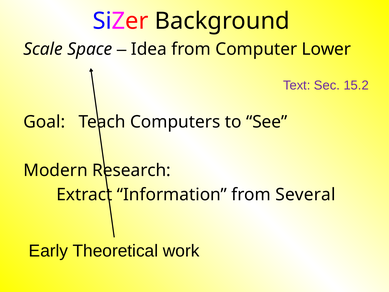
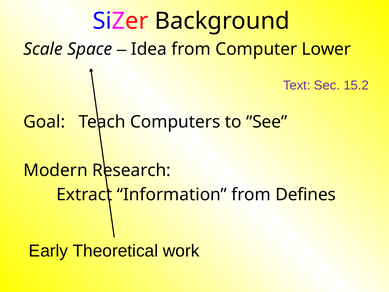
Several: Several -> Defines
